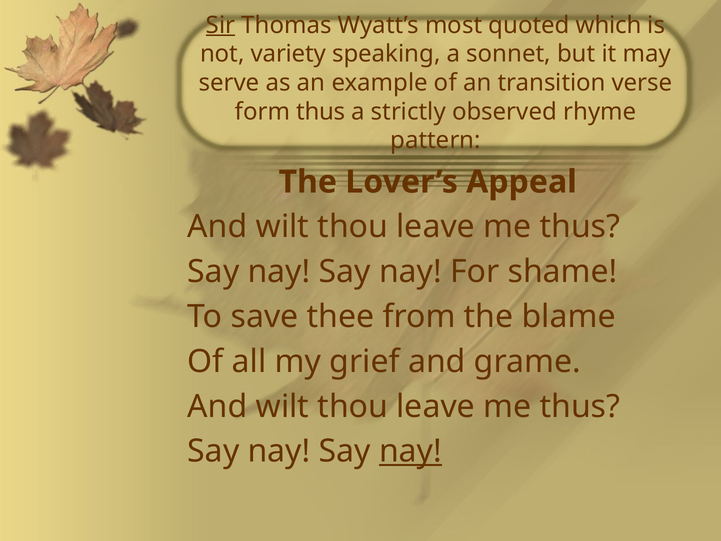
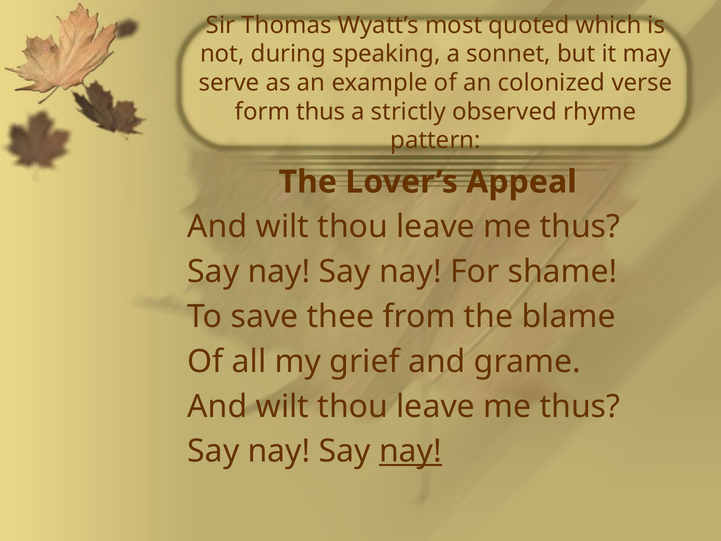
Sir underline: present -> none
variety: variety -> during
transition: transition -> colonized
